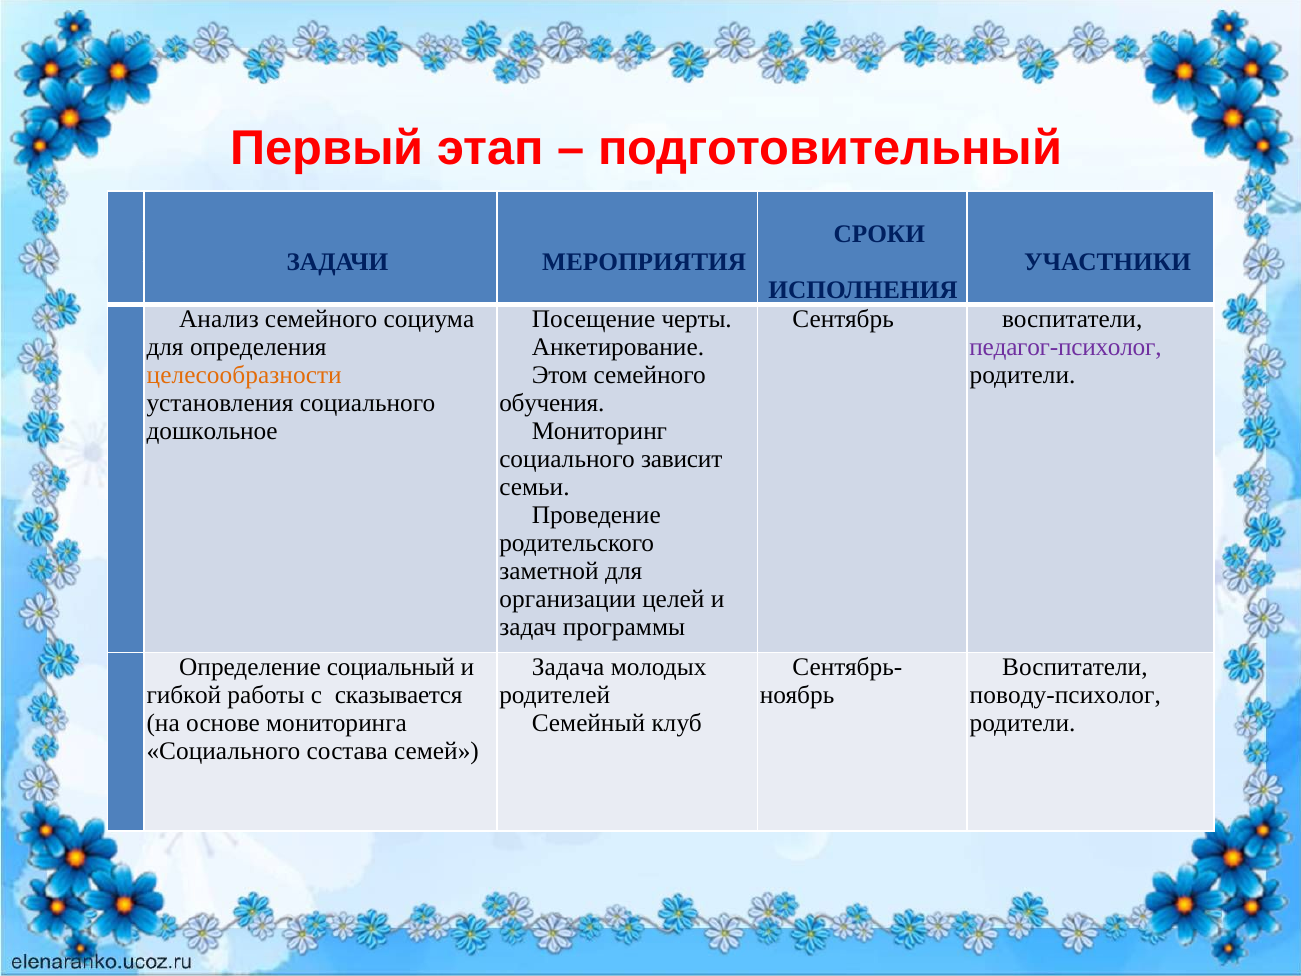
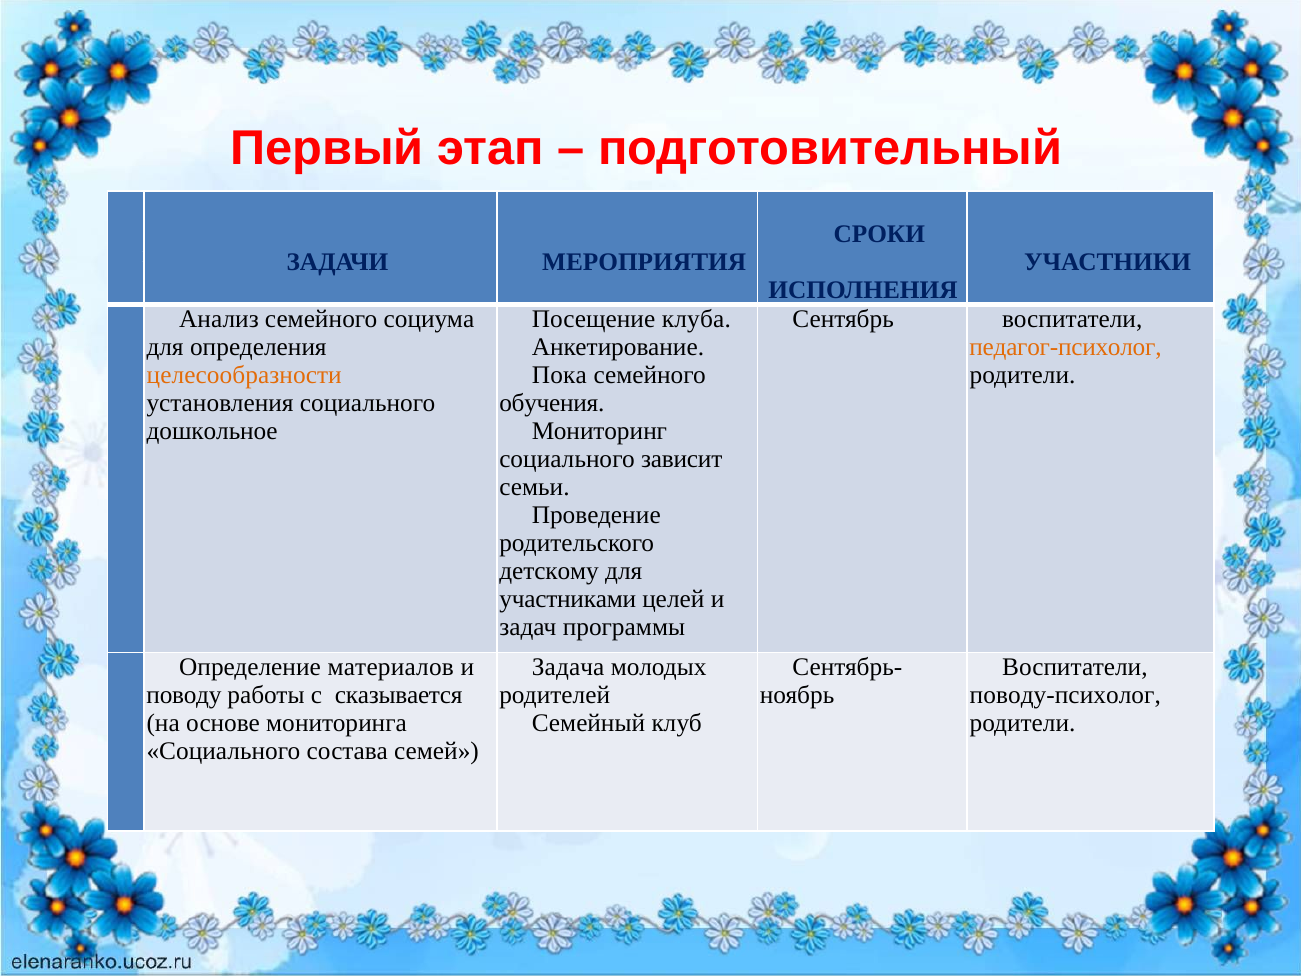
черты: черты -> клуба
педагог-психолог colour: purple -> orange
Этом: Этом -> Пока
заметной: заметной -> детскому
организации: организации -> участниками
социальный: социальный -> материалов
гибкой: гибкой -> поводу
